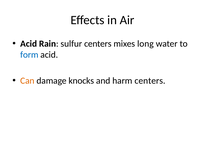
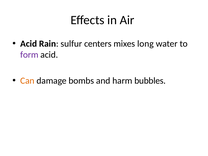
form colour: blue -> purple
knocks: knocks -> bombs
harm centers: centers -> bubbles
